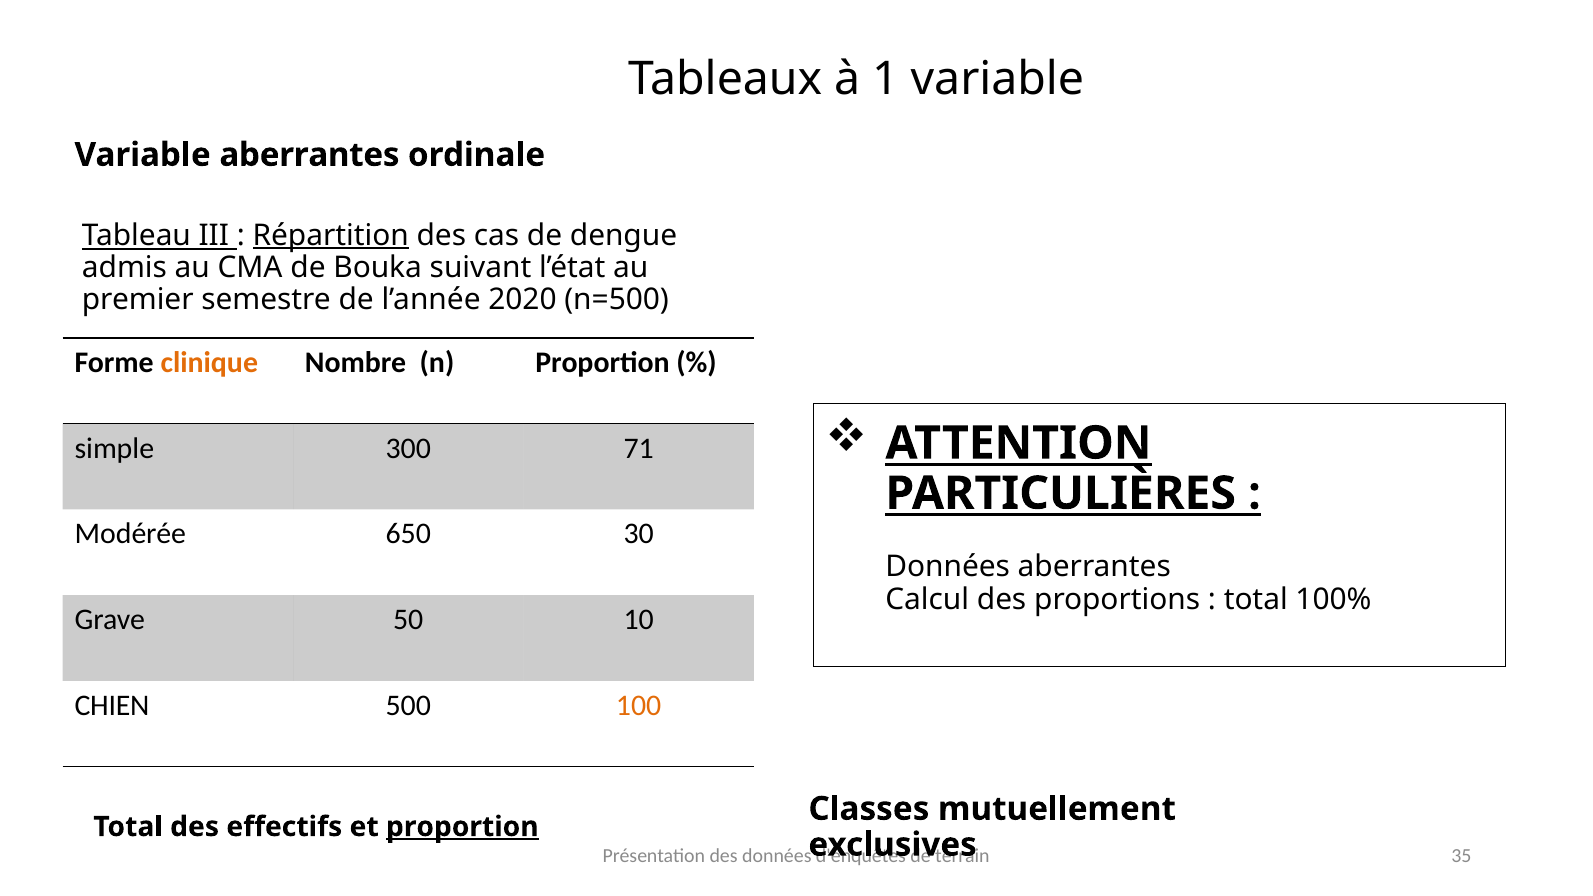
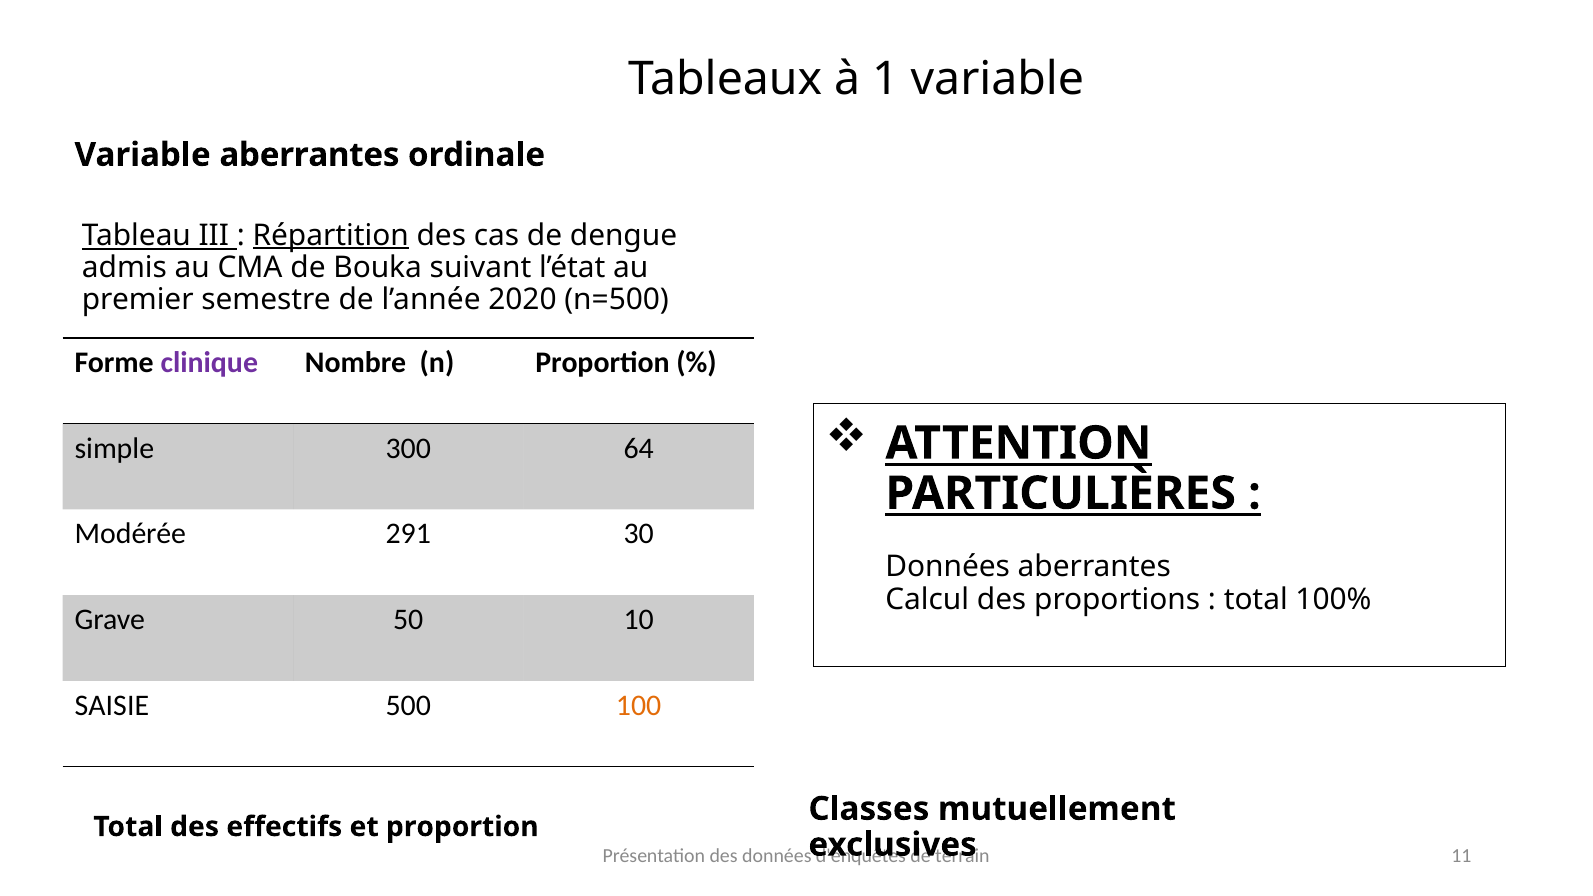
clinique colour: orange -> purple
71: 71 -> 64
650: 650 -> 291
CHIEN: CHIEN -> SAISIE
proportion at (462, 827) underline: present -> none
35: 35 -> 11
